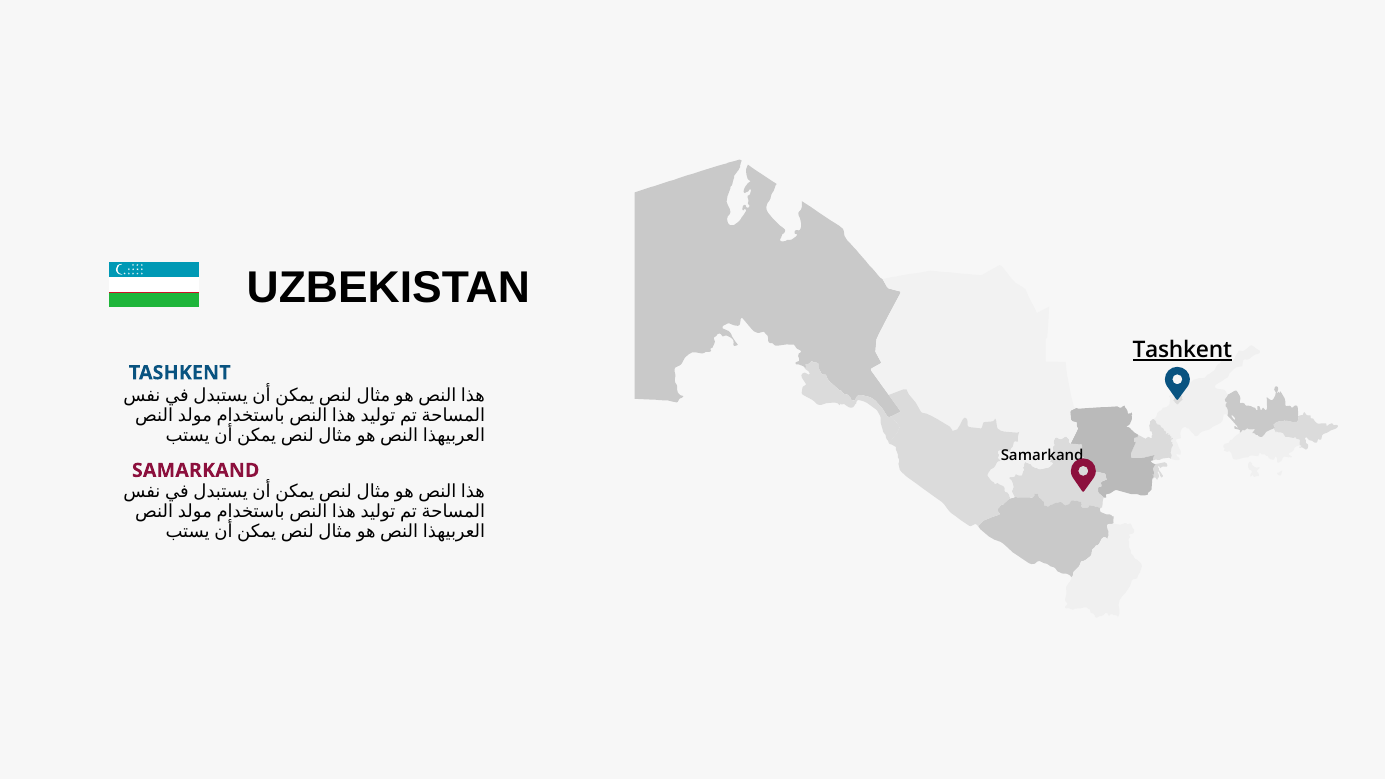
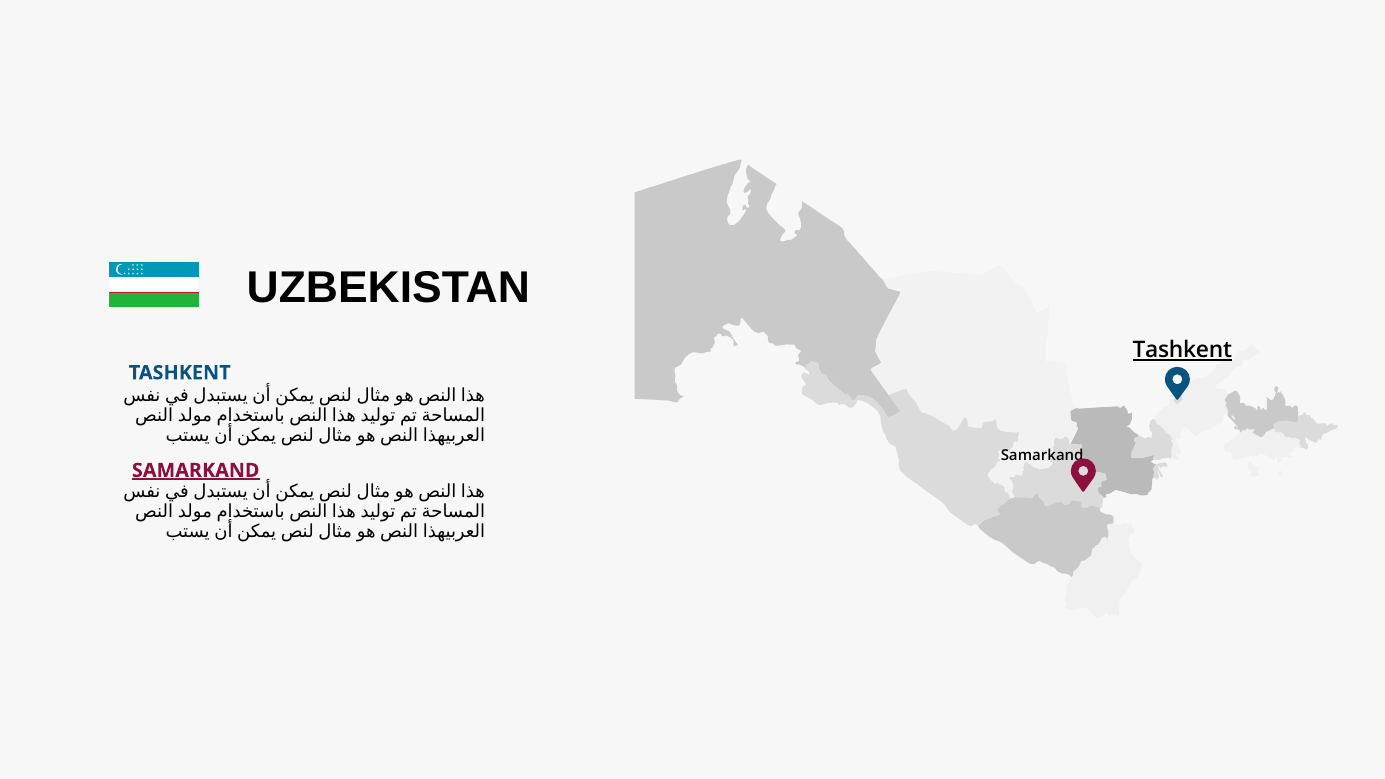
SAMARKAND at (196, 470) underline: none -> present
